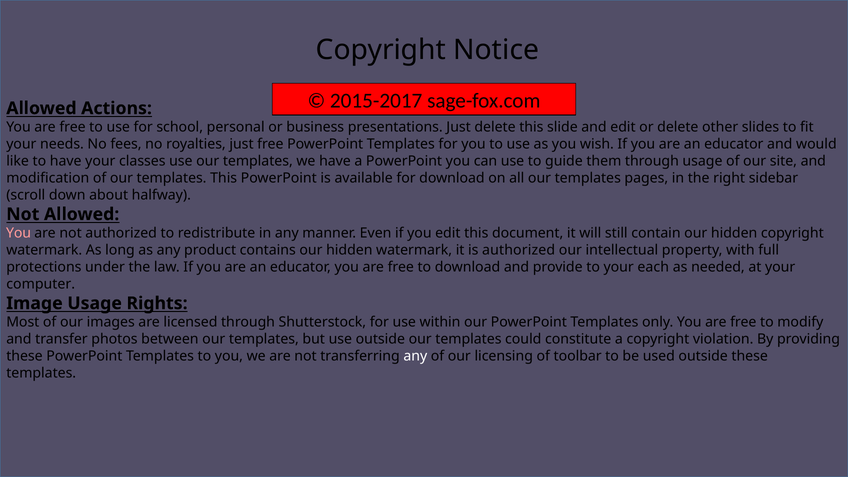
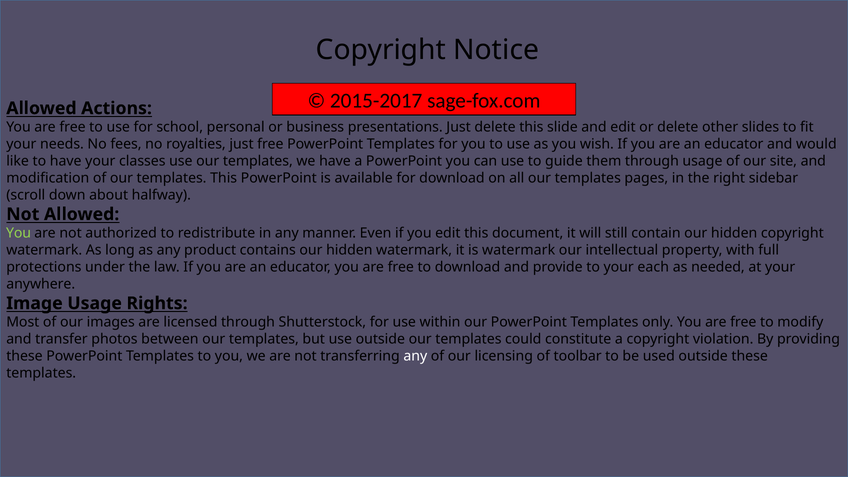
You at (19, 233) colour: pink -> light green
is authorized: authorized -> watermark
computer: computer -> anywhere
